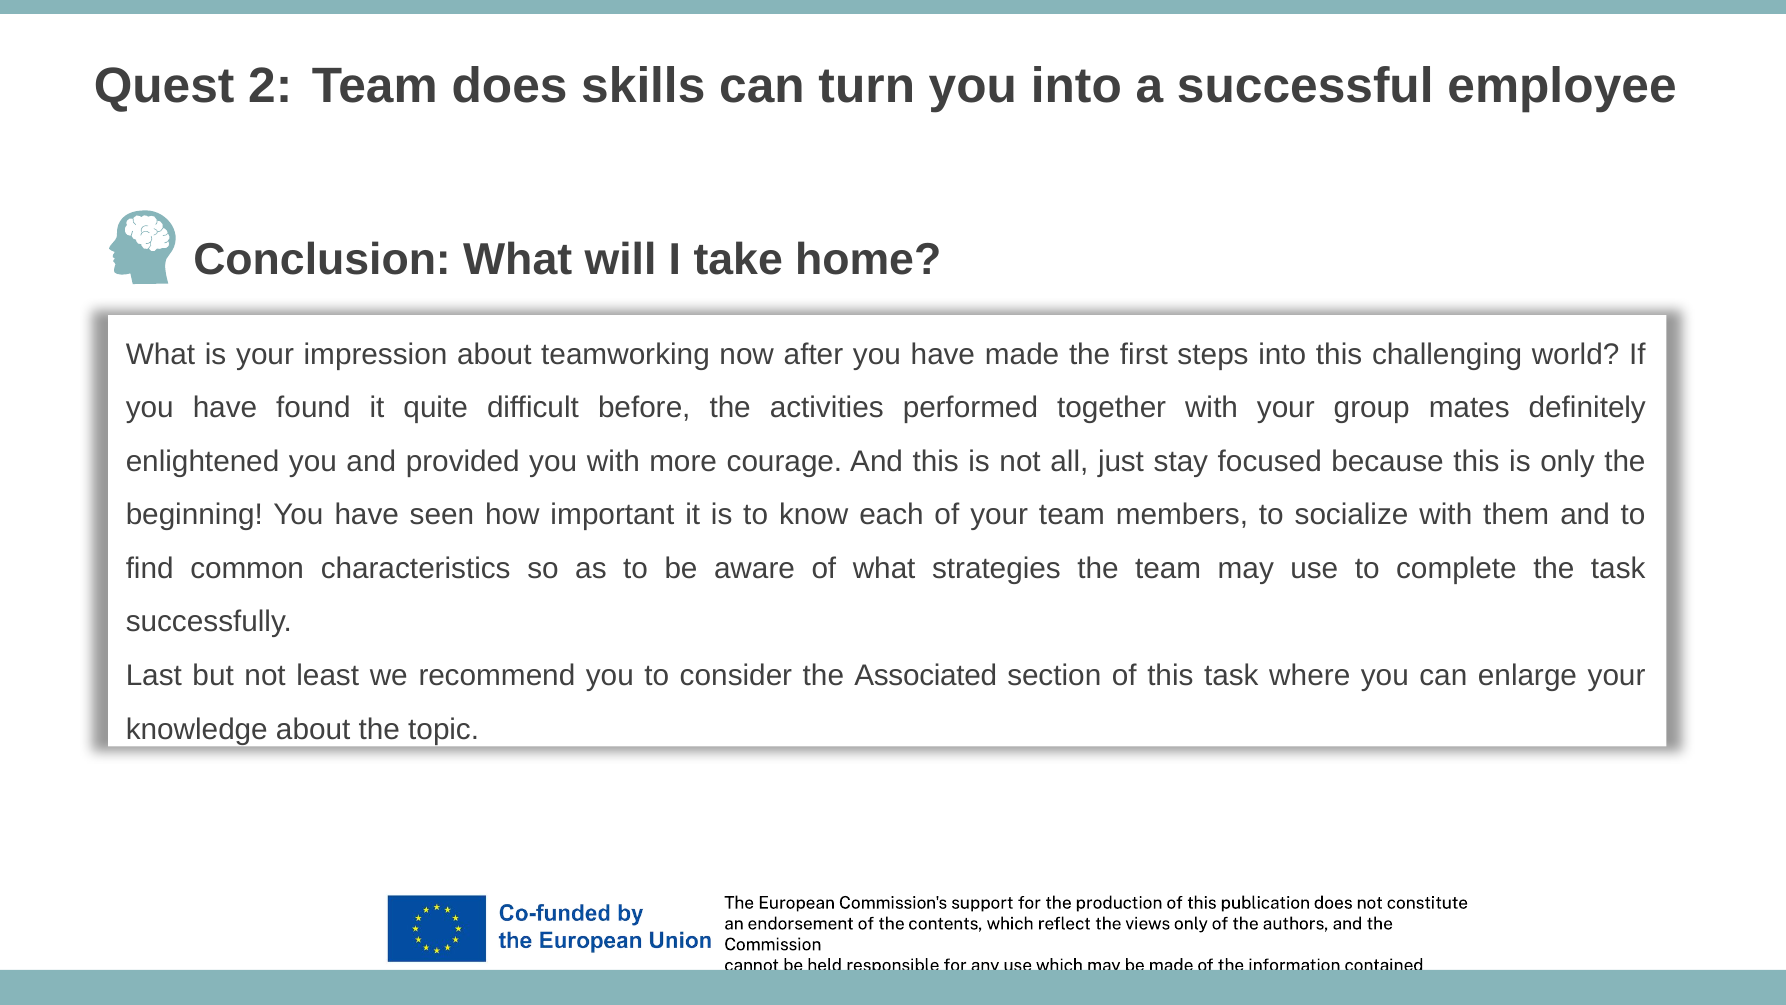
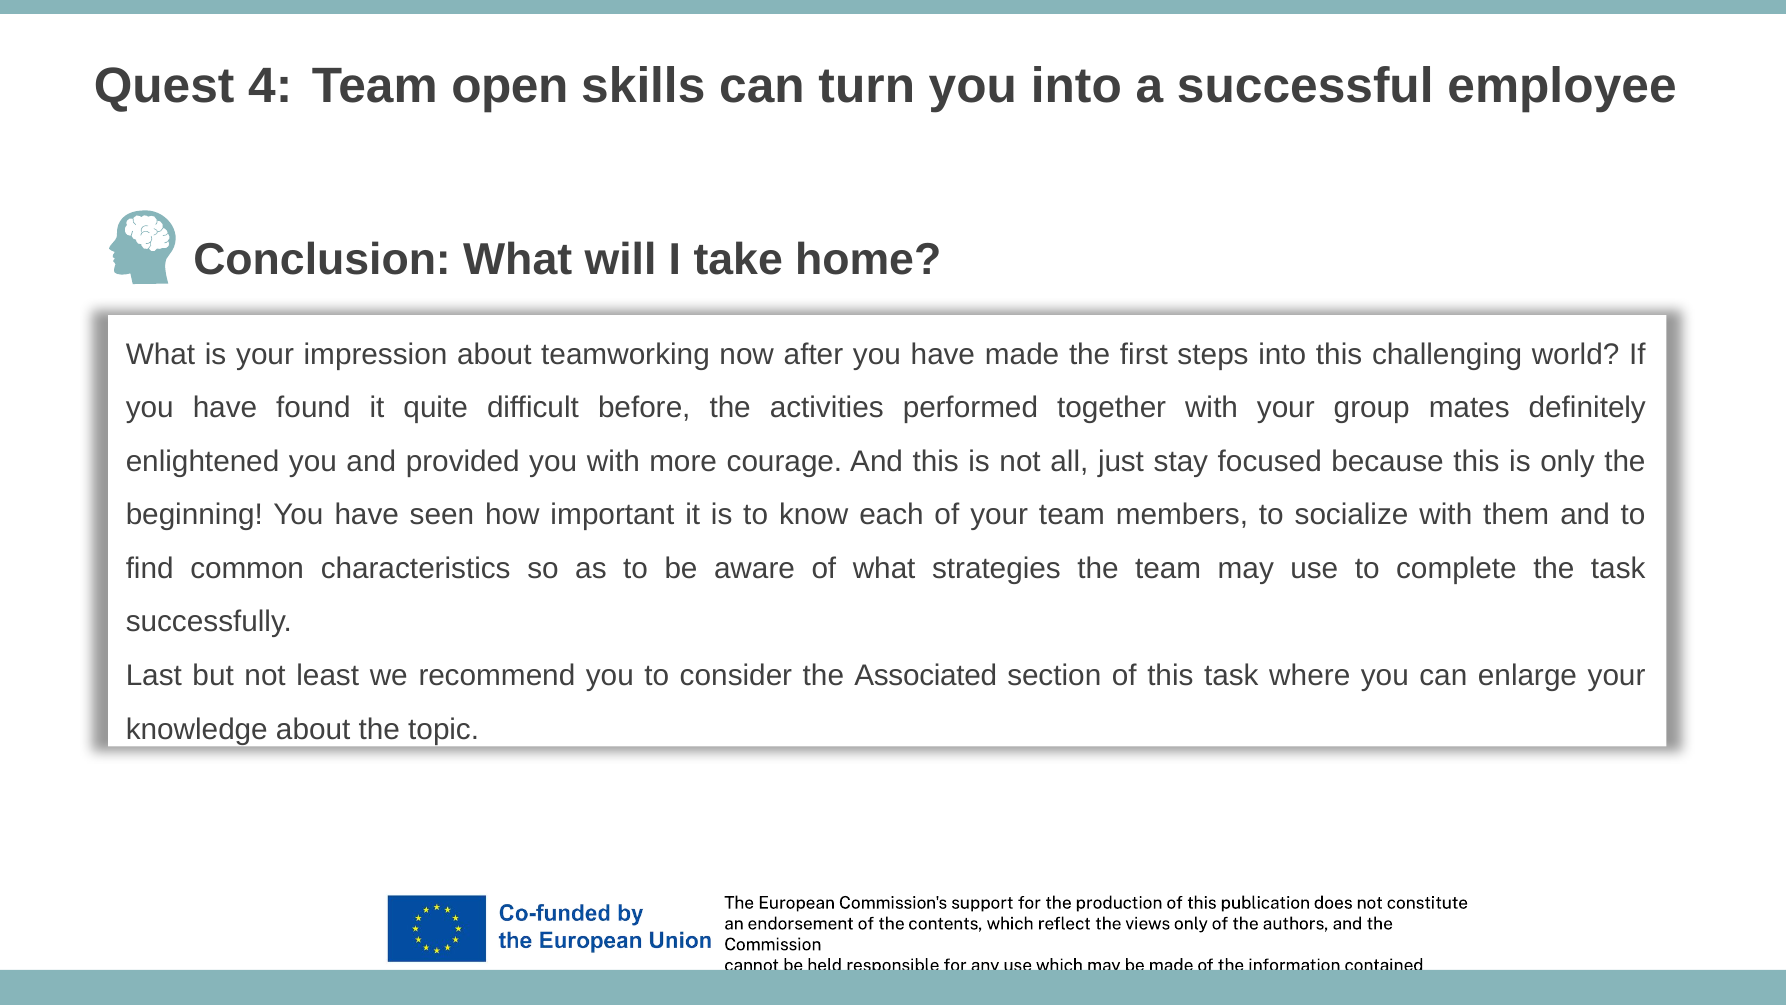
2: 2 -> 4
Team does: does -> open
